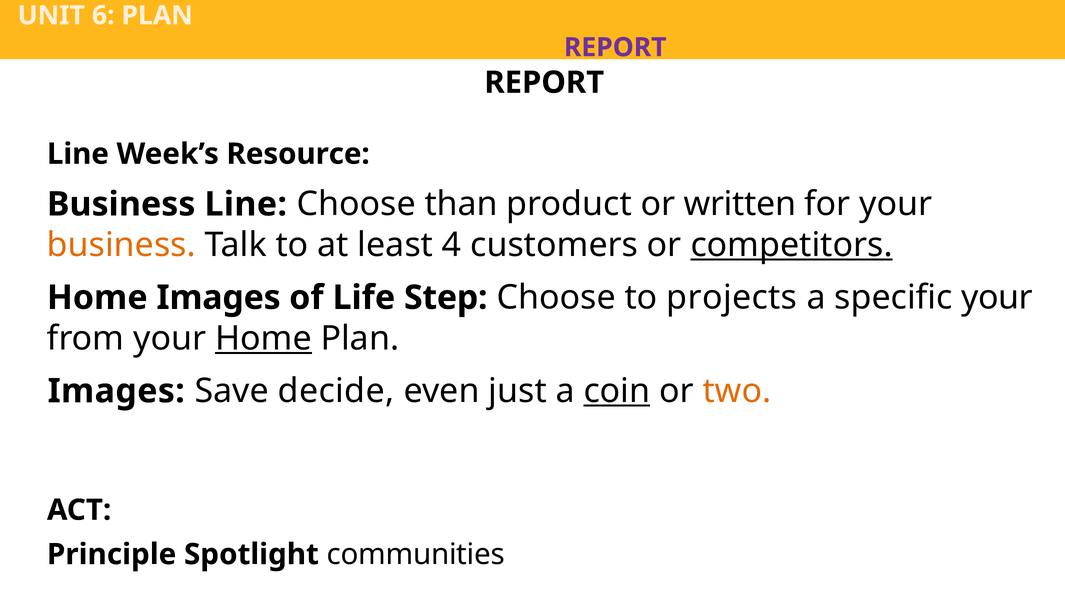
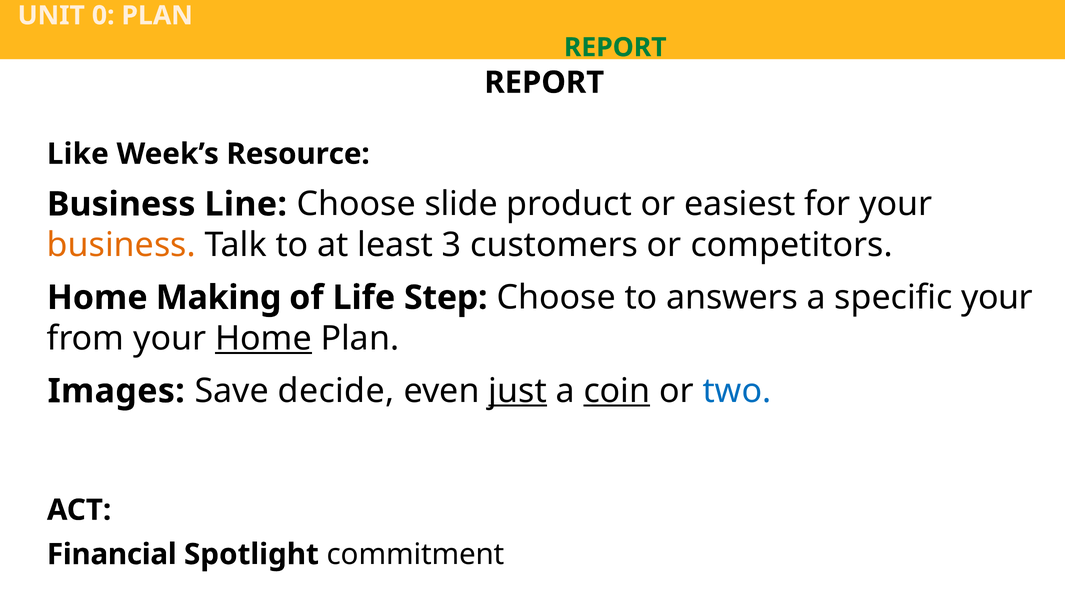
6: 6 -> 0
REPORT at (615, 47) colour: purple -> green
Line at (78, 154): Line -> Like
than: than -> slide
written: written -> easiest
4: 4 -> 3
competitors underline: present -> none
Home Images: Images -> Making
projects: projects -> answers
just underline: none -> present
two colour: orange -> blue
Principle: Principle -> Financial
communities: communities -> commitment
